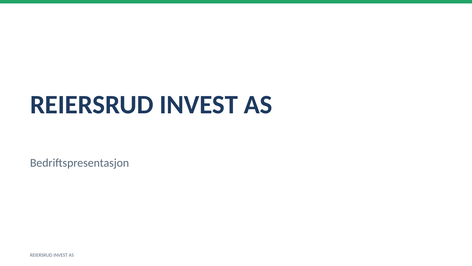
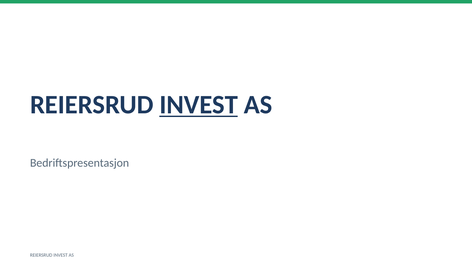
INVEST at (199, 105) underline: none -> present
